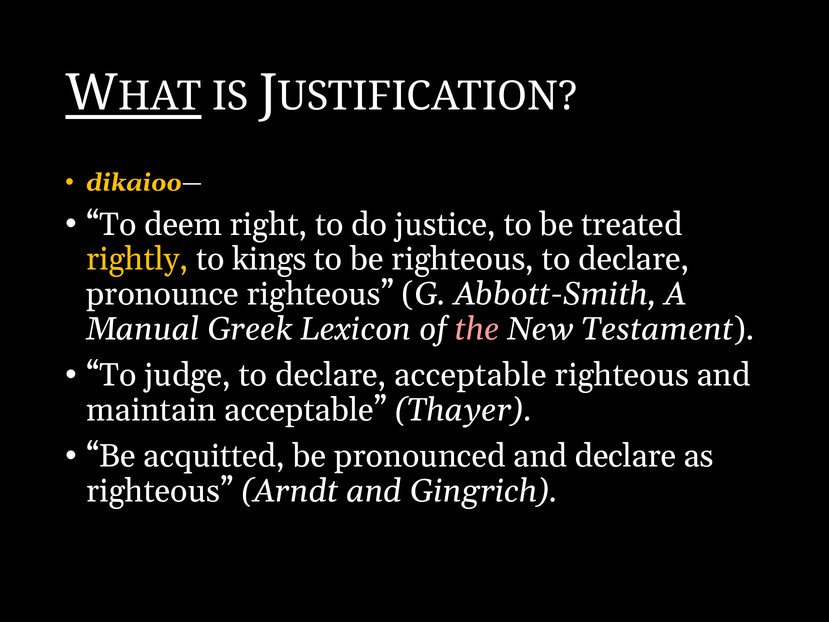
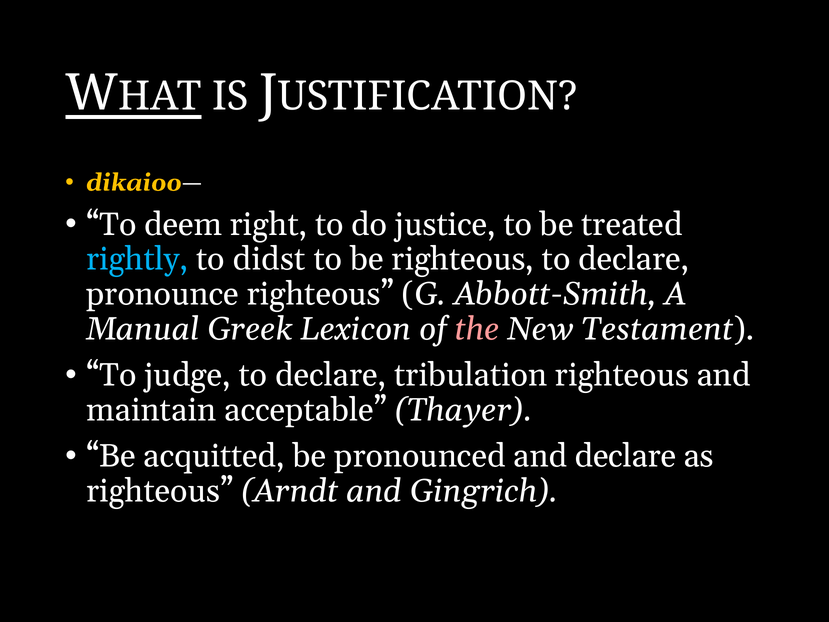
rightly colour: yellow -> light blue
kings: kings -> didst
declare acceptable: acceptable -> tribulation
